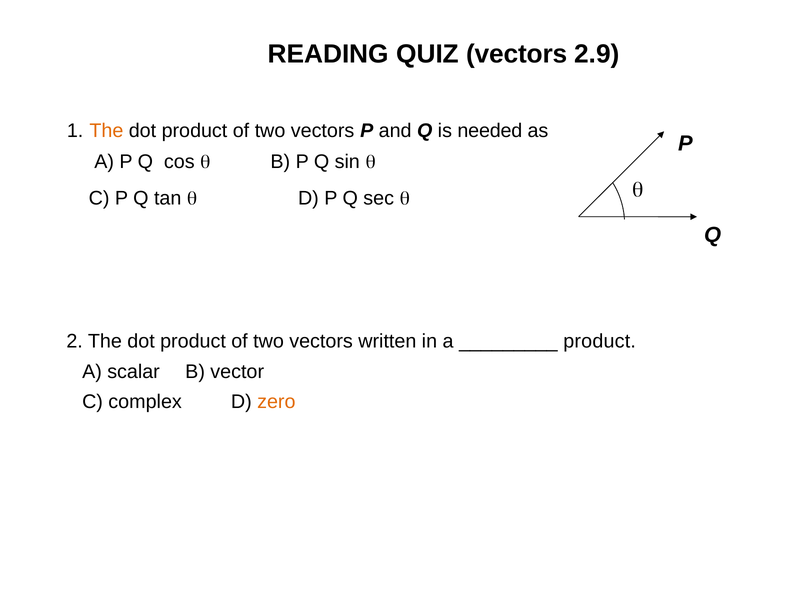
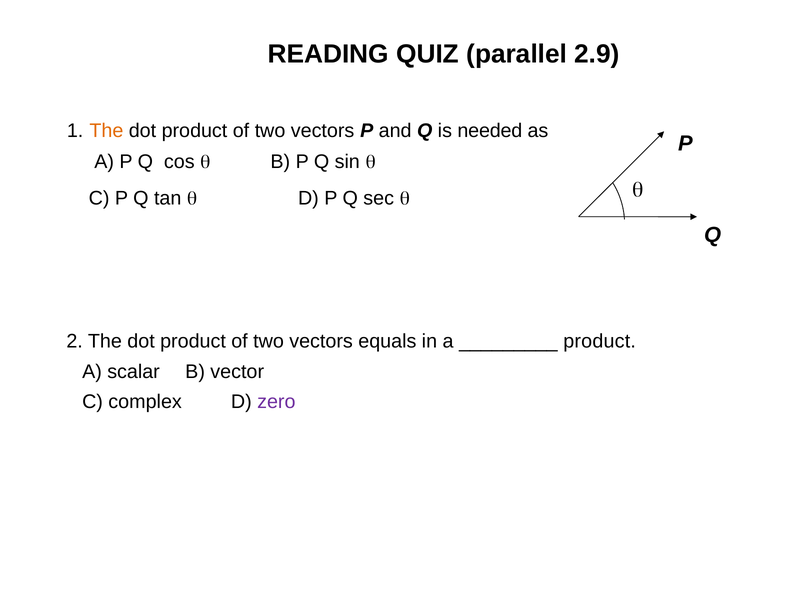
QUIZ vectors: vectors -> parallel
written: written -> equals
zero colour: orange -> purple
